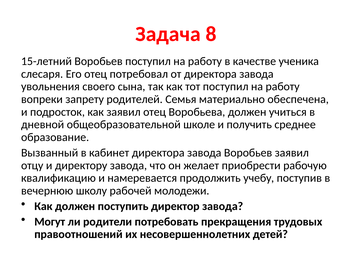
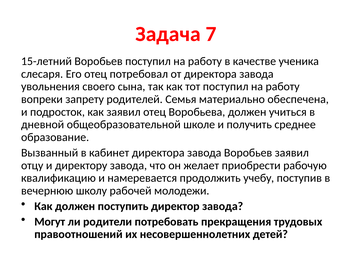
8: 8 -> 7
